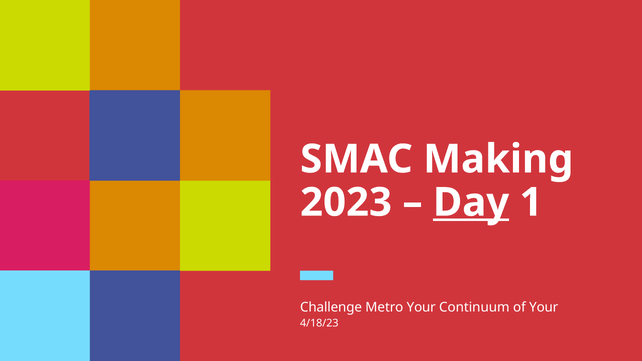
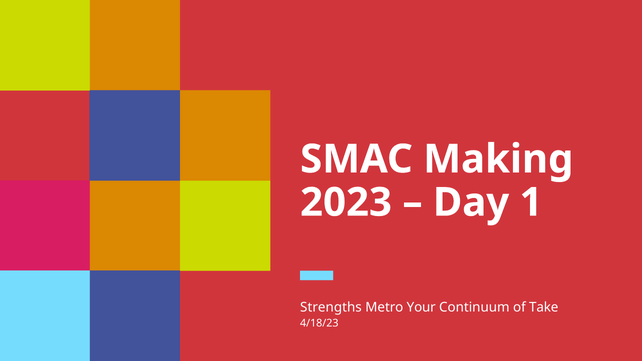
Day underline: present -> none
Challenge: Challenge -> Strengths
of Your: Your -> Take
